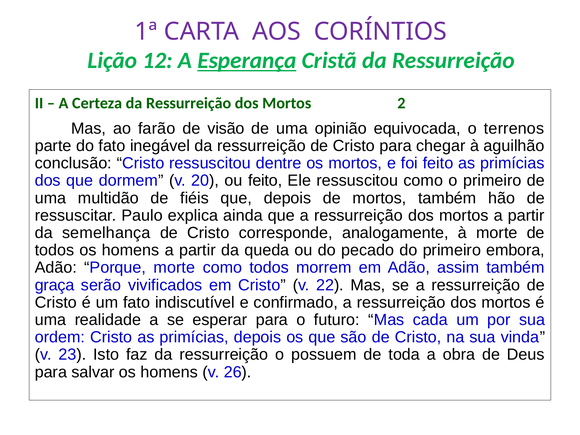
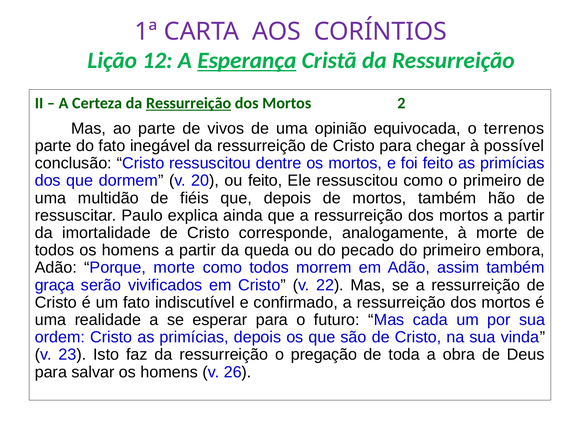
Ressurreição at (189, 103) underline: none -> present
ao farão: farão -> parte
visão: visão -> vivos
aguilhão: aguilhão -> possível
semelhança: semelhança -> imortalidade
possuem: possuem -> pregação
